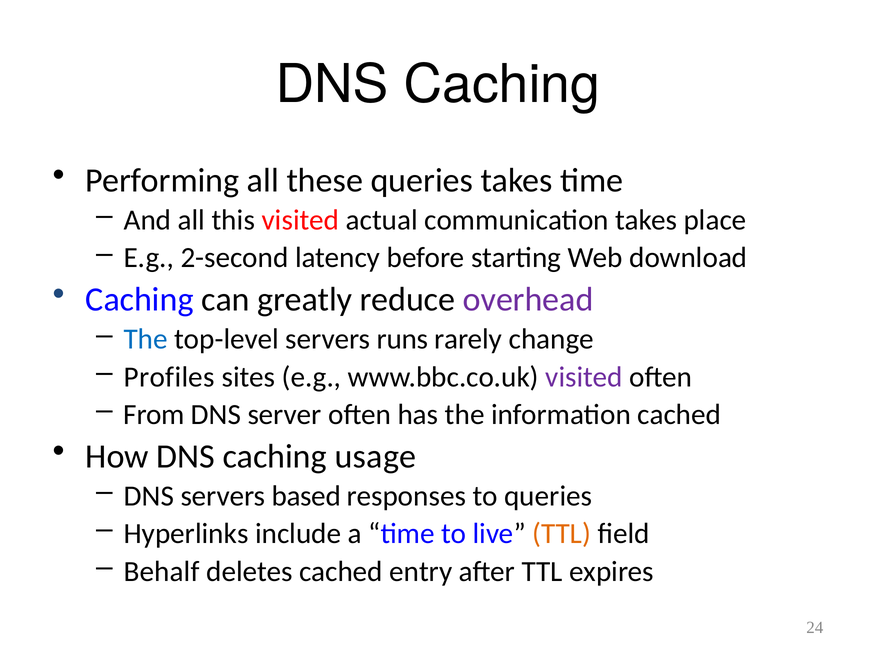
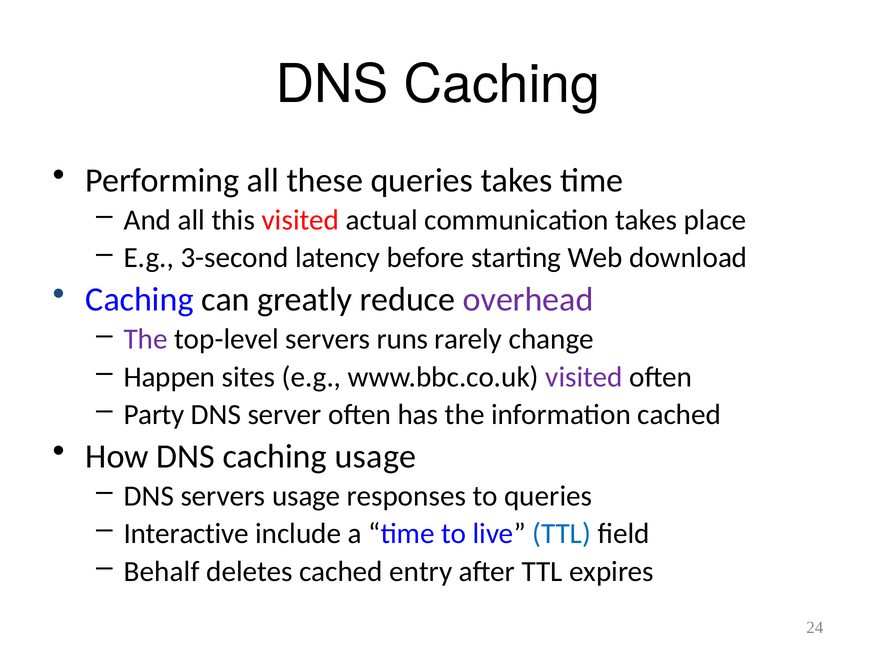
2-second: 2-second -> 3-second
The at (146, 339) colour: blue -> purple
Profiles: Profiles -> Happen
From: From -> Party
servers based: based -> usage
Hyperlinks: Hyperlinks -> Interactive
TTL at (562, 534) colour: orange -> blue
